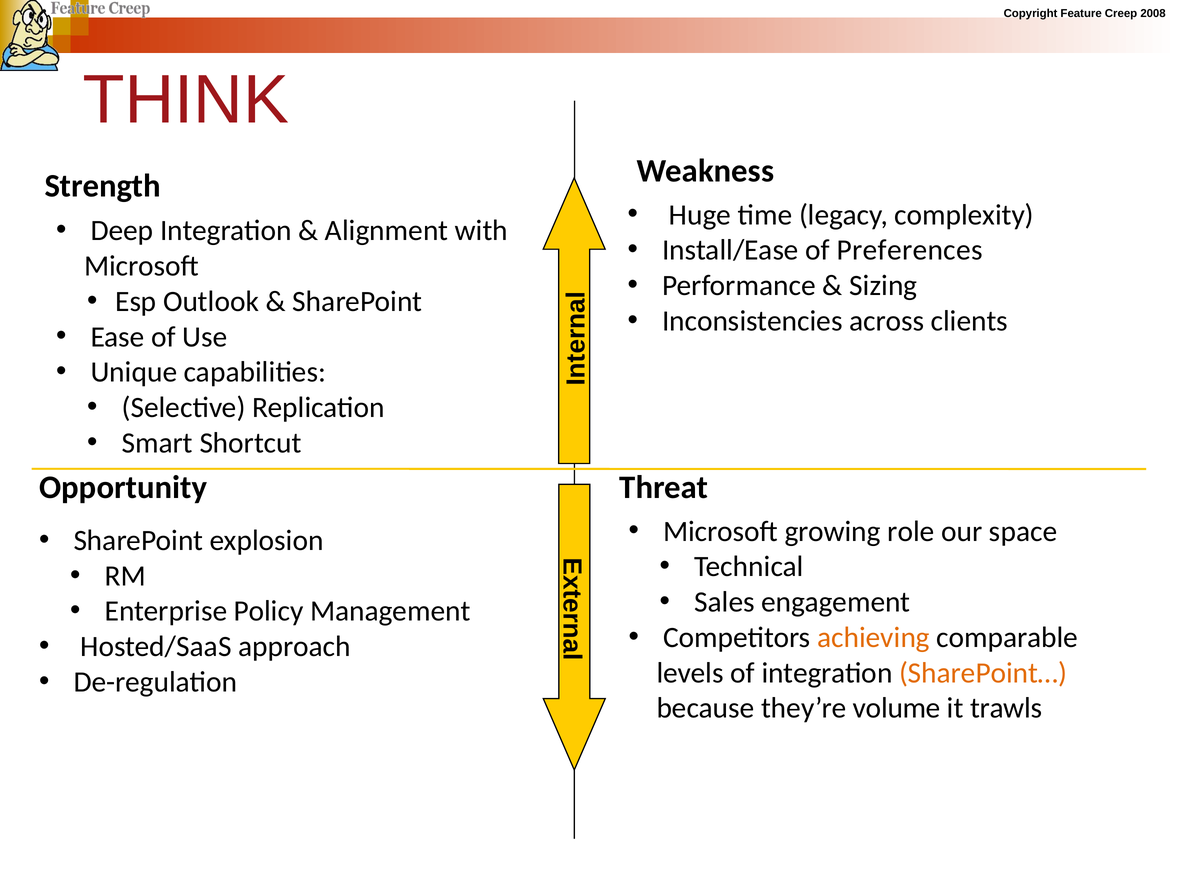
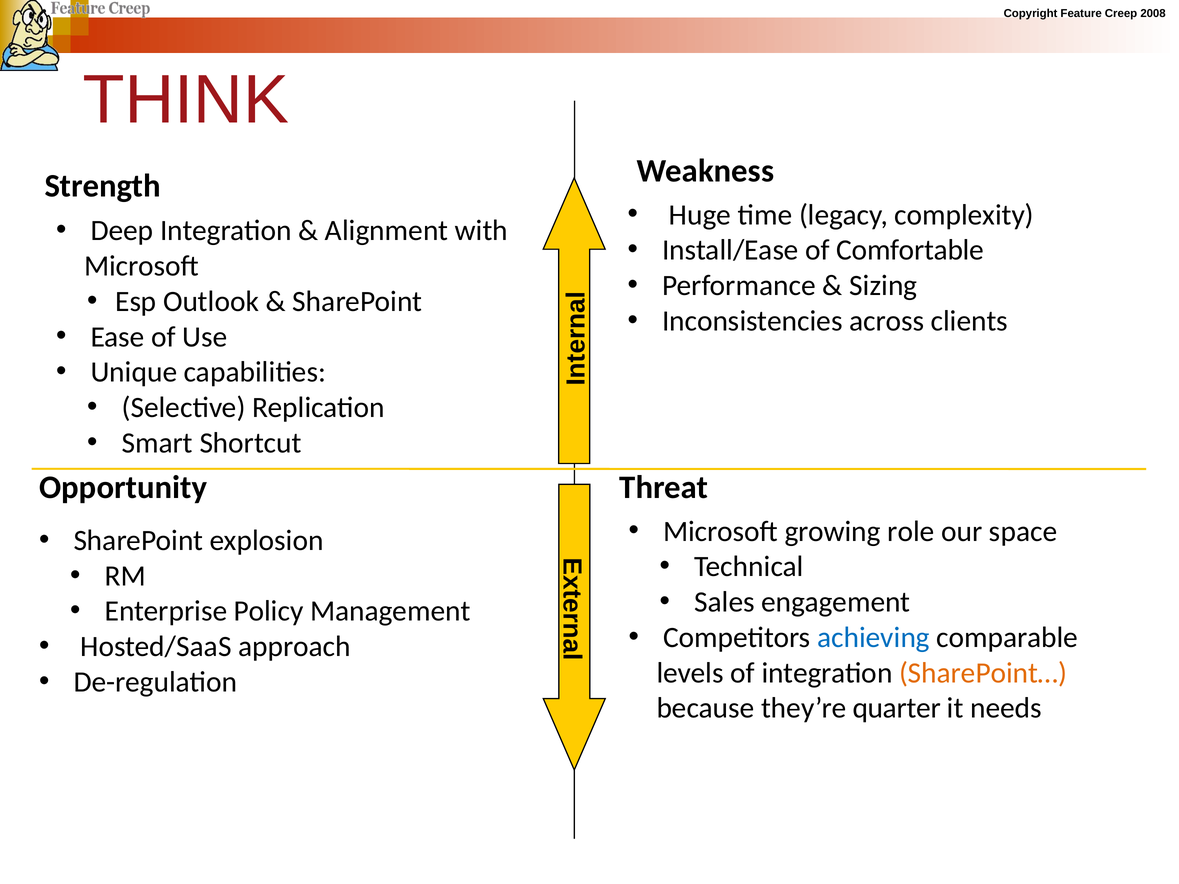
Preferences: Preferences -> Comfortable
achieving colour: orange -> blue
volume: volume -> quarter
trawls: trawls -> needs
